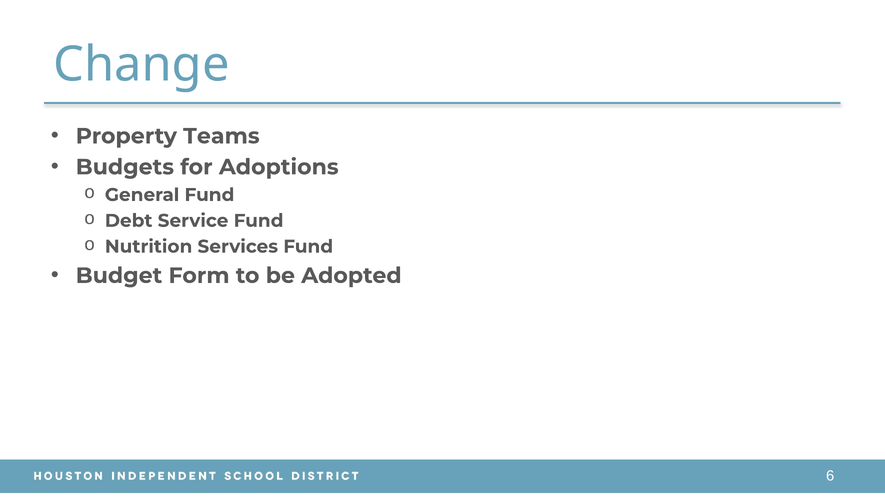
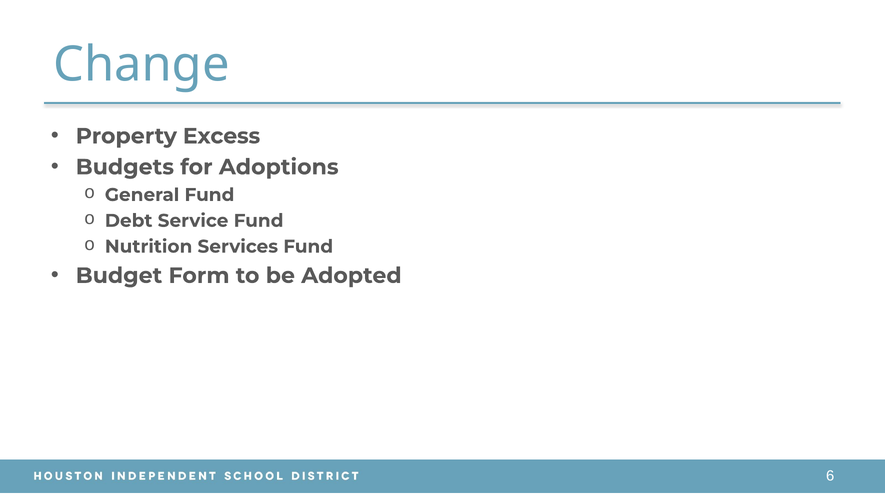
Teams: Teams -> Excess
